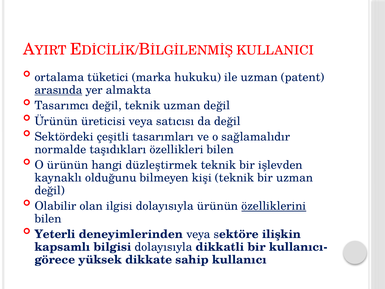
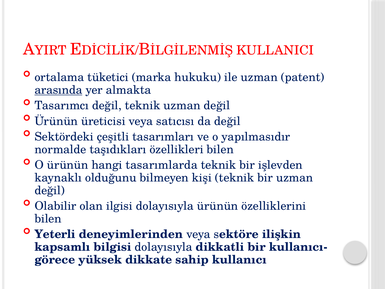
sağlamalıdır: sağlamalıdır -> yapılmasıdır
düzleştirmek: düzleştirmek -> tasarımlarda
özelliklerini underline: present -> none
